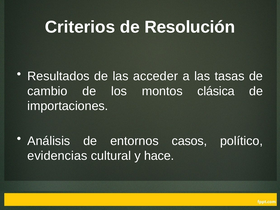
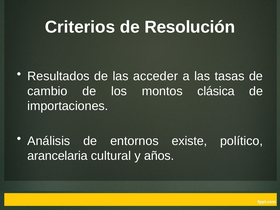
casos: casos -> existe
evidencias: evidencias -> arancelaria
hace: hace -> años
